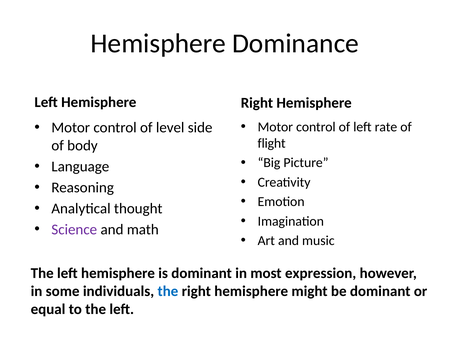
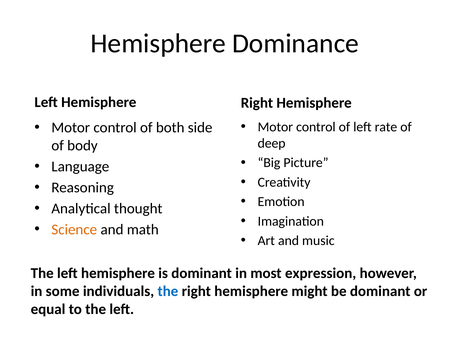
level: level -> both
flight: flight -> deep
Science colour: purple -> orange
